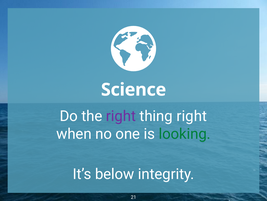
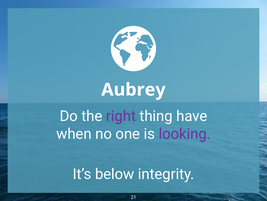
Science: Science -> Aubrey
thing right: right -> have
looking colour: green -> purple
